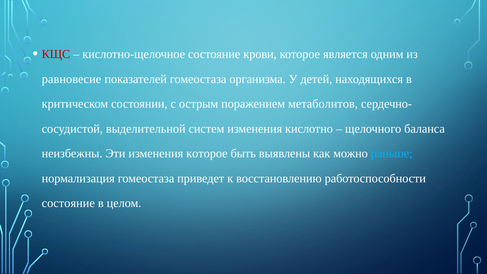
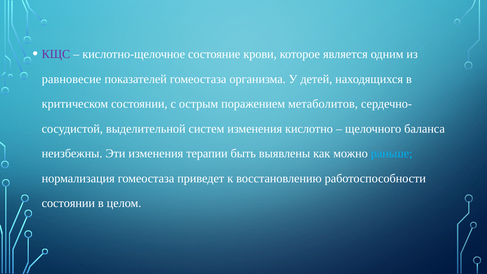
КЩС colour: red -> purple
изменения которое: которое -> терапии
состояние at (68, 203): состояние -> состоянии
